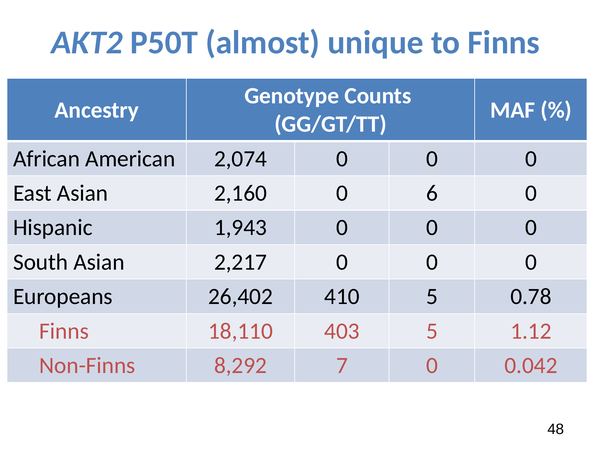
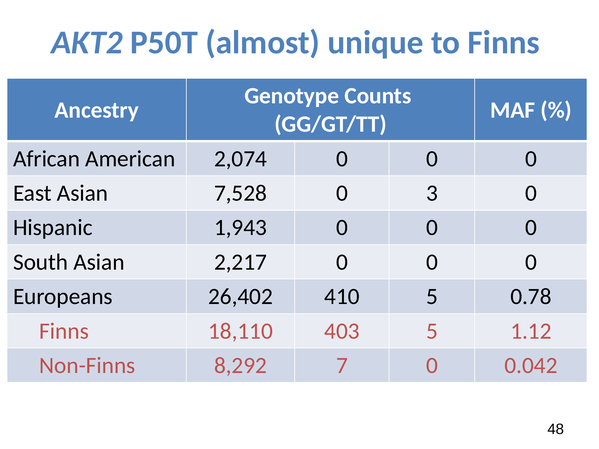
2,160: 2,160 -> 7,528
6: 6 -> 3
